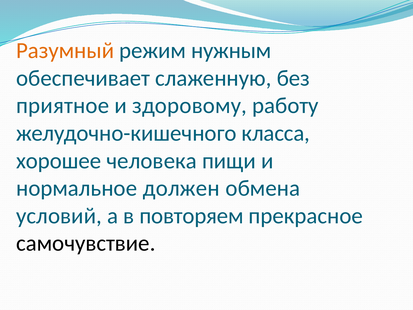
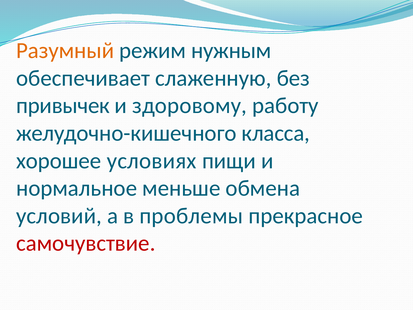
приятное: приятное -> привычек
человека: человека -> условиях
должен: должен -> меньше
повторяем: повторяем -> проблемы
самочувствие colour: black -> red
